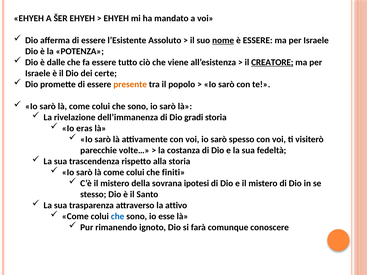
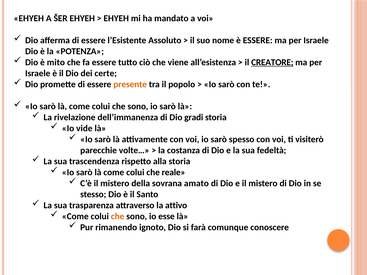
nome underline: present -> none
dalle: dalle -> mito
eras: eras -> vide
finiti: finiti -> reale
ipotesi: ipotesi -> amato
che at (118, 217) colour: blue -> orange
